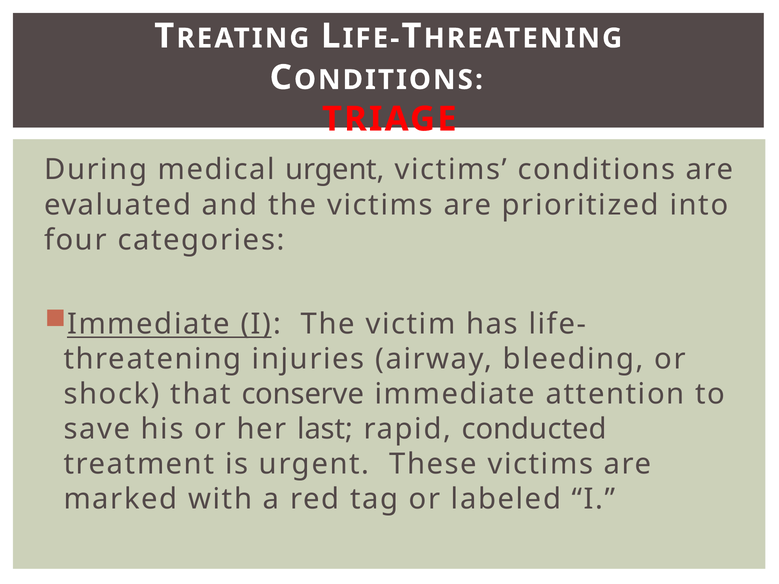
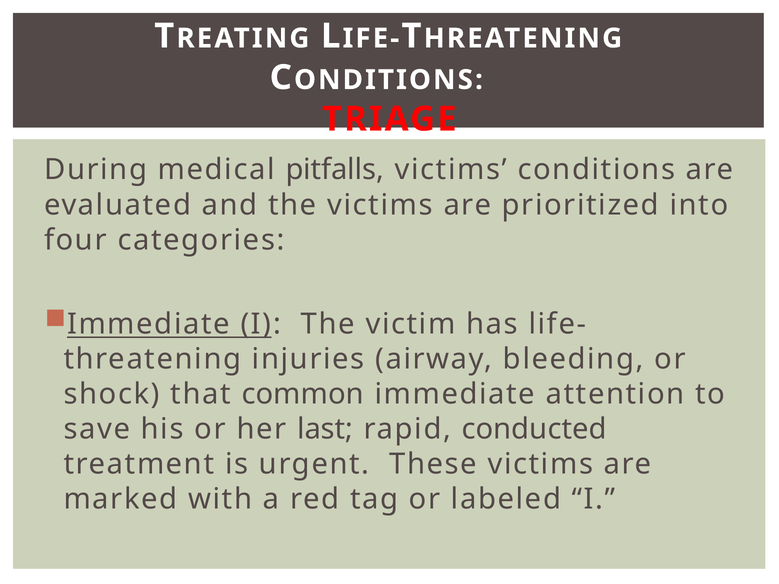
medical urgent: urgent -> pitfalls
conserve: conserve -> common
